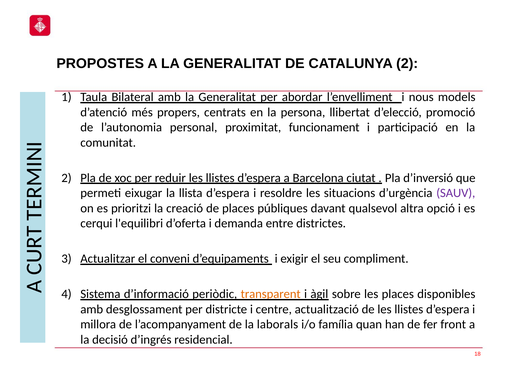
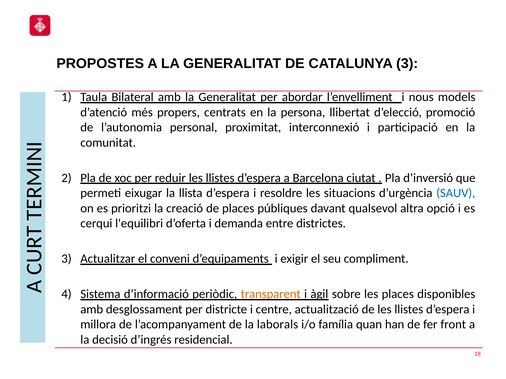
CATALUNYA 2: 2 -> 3
funcionament: funcionament -> interconnexió
SAUV colour: purple -> blue
